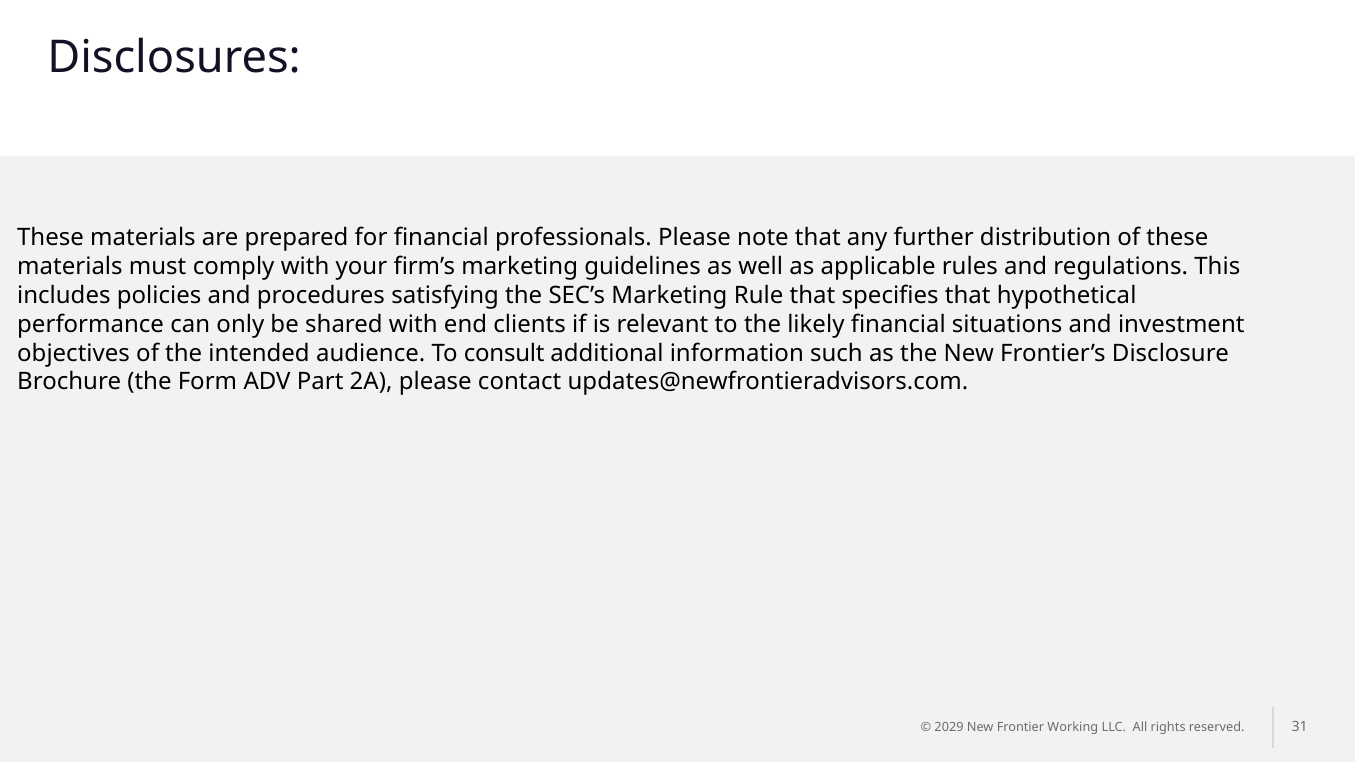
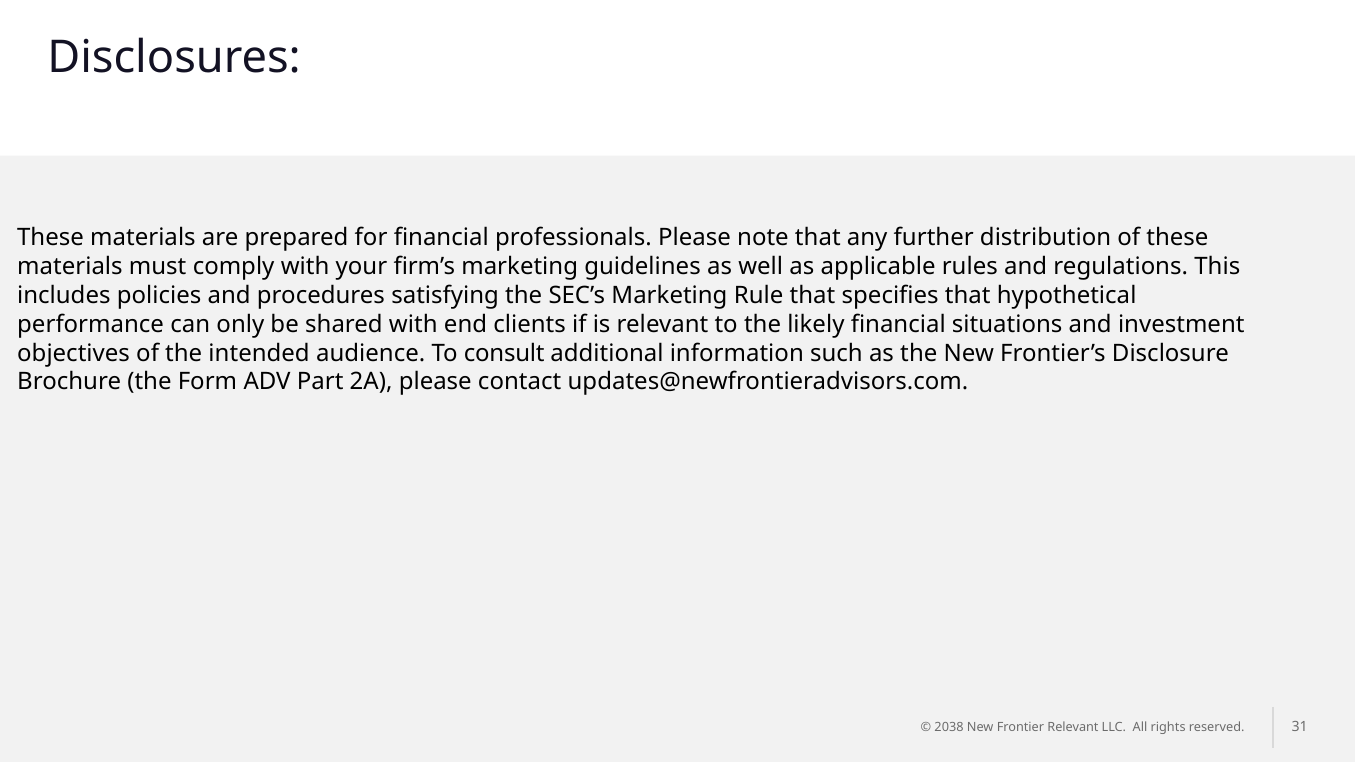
2029: 2029 -> 2038
Frontier Working: Working -> Relevant
